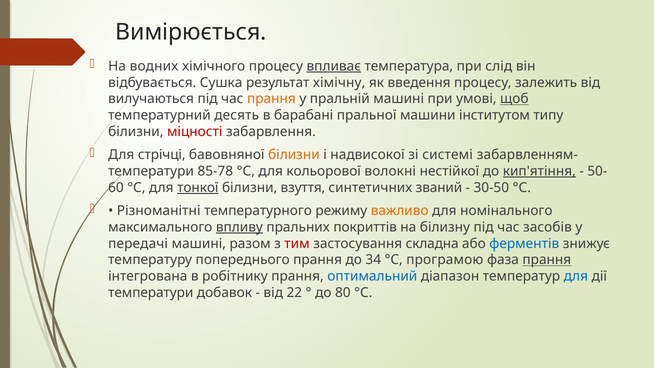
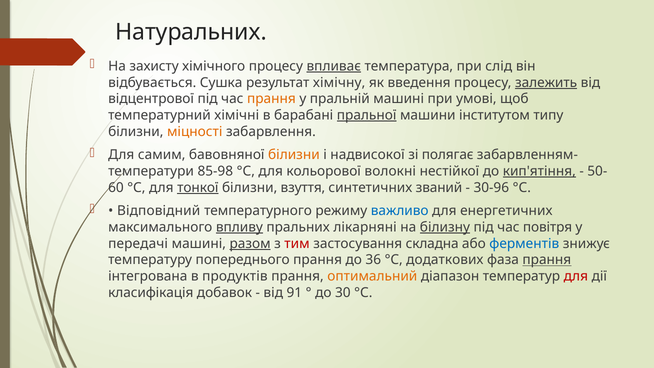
Вимірюється: Вимірюється -> Натуральних
водних: водних -> захисту
залежить underline: none -> present
вилучаються: вилучаються -> відцентрової
щоб underline: present -> none
десять: десять -> хімічні
пральної underline: none -> present
міцності colour: red -> orange
стрічці: стрічці -> самим
системі: системі -> полягає
85-78: 85-78 -> 85-98
30-50: 30-50 -> 30-96
Різноманітні: Різноманітні -> Відповідний
важливо colour: orange -> blue
номінального: номінального -> енергетичних
покриттів: покриттів -> лікарняні
білизну underline: none -> present
засобів: засобів -> повітря
разом underline: none -> present
34: 34 -> 36
програмою: програмою -> додаткових
робітнику: робітнику -> продуктів
оптимальний colour: blue -> orange
для at (576, 276) colour: blue -> red
температури at (151, 293): температури -> класифікація
22: 22 -> 91
80: 80 -> 30
